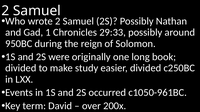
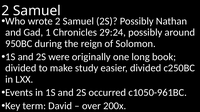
29:33: 29:33 -> 29:24
